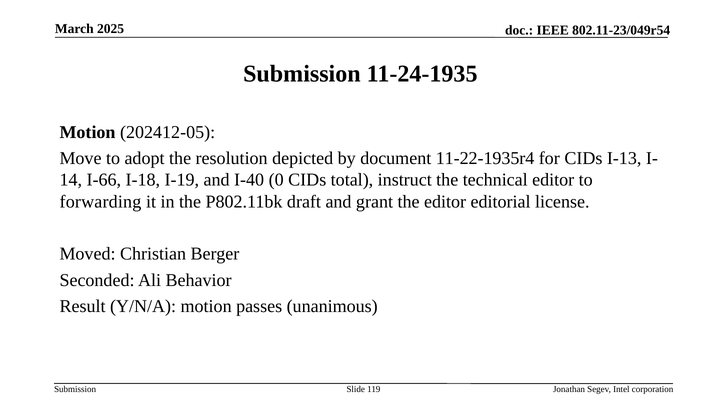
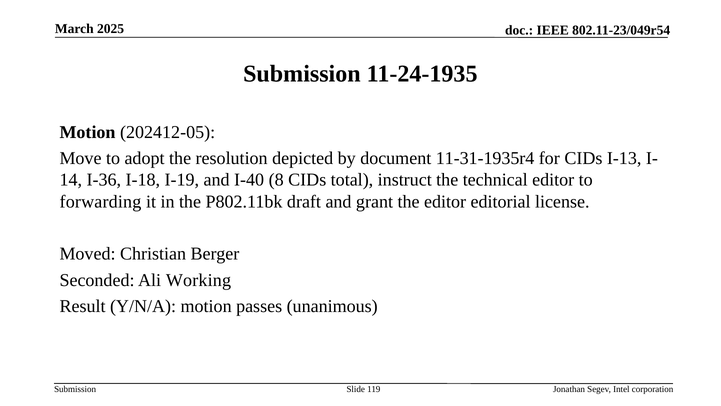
11-22-1935r4: 11-22-1935r4 -> 11-31-1935r4
I-66: I-66 -> I-36
0: 0 -> 8
Behavior: Behavior -> Working
